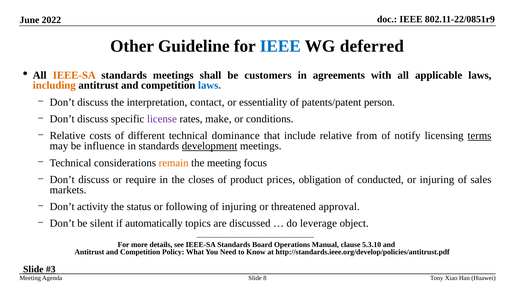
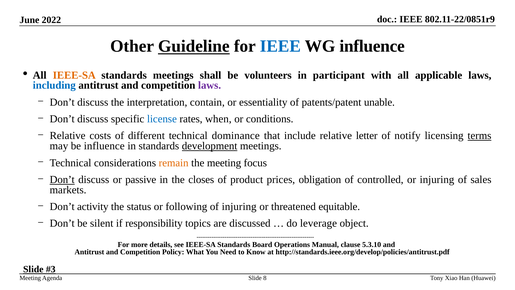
Guideline underline: none -> present
WG deferred: deferred -> influence
customers: customers -> volunteers
agreements: agreements -> participant
including colour: orange -> blue
laws at (210, 85) colour: blue -> purple
contact: contact -> contain
person: person -> unable
license colour: purple -> blue
make: make -> when
from: from -> letter
Don’t at (62, 179) underline: none -> present
require: require -> passive
conducted: conducted -> controlled
approval: approval -> equitable
automatically: automatically -> responsibility
